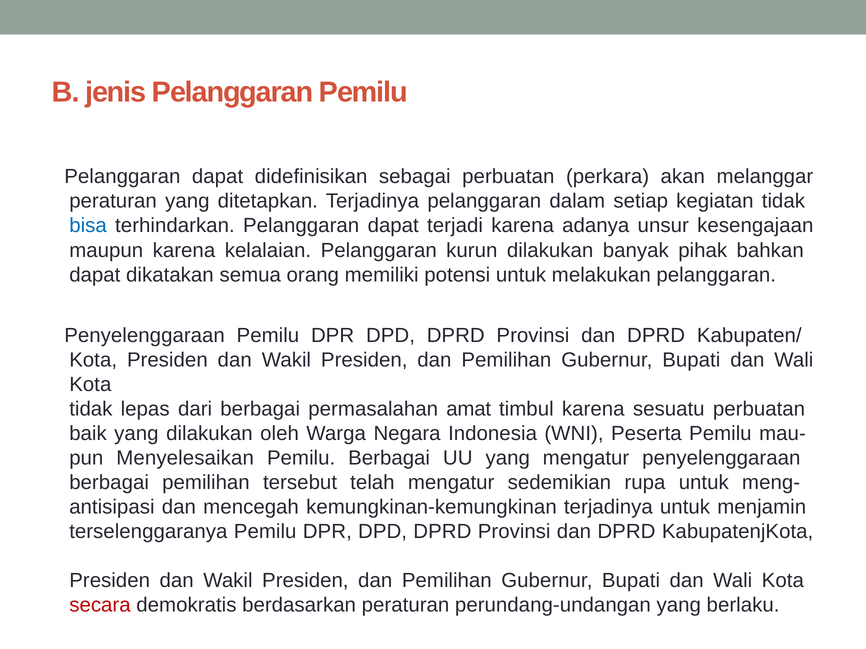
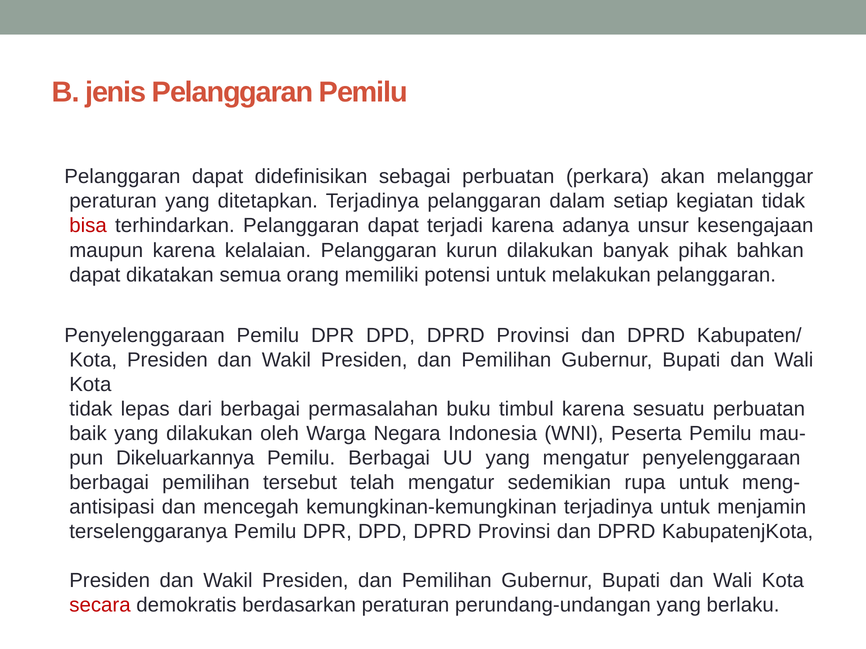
bisa colour: blue -> red
amat: amat -> buku
Menyelesaikan: Menyelesaikan -> Dikeluarkannya
